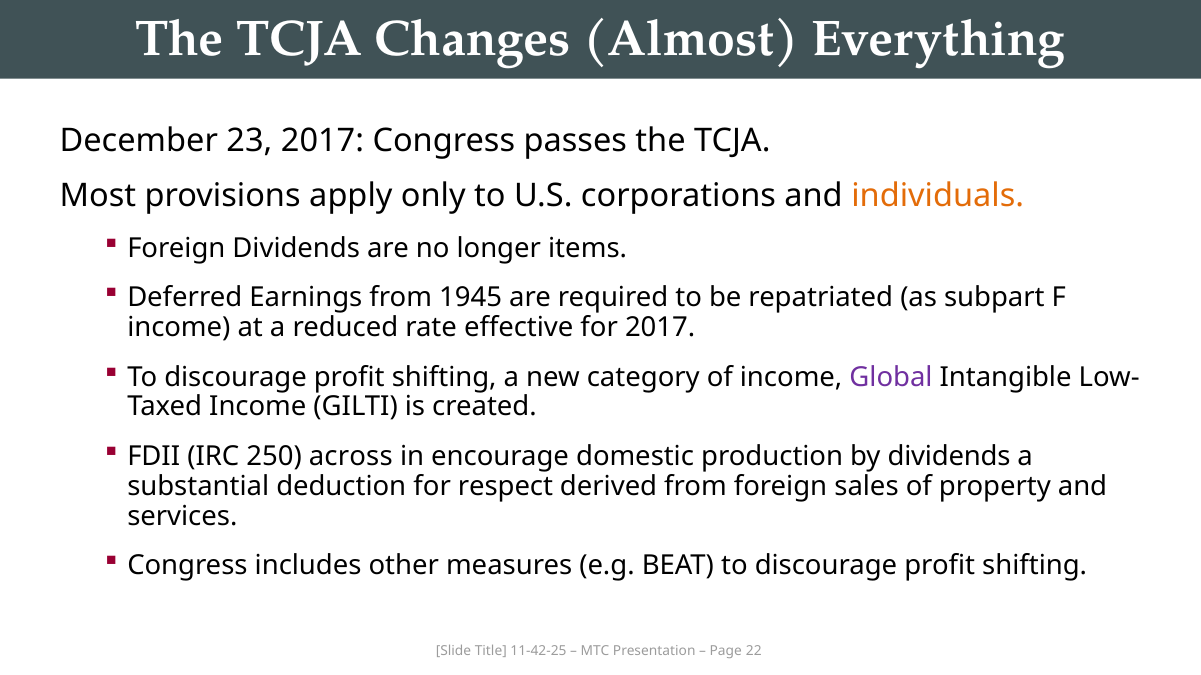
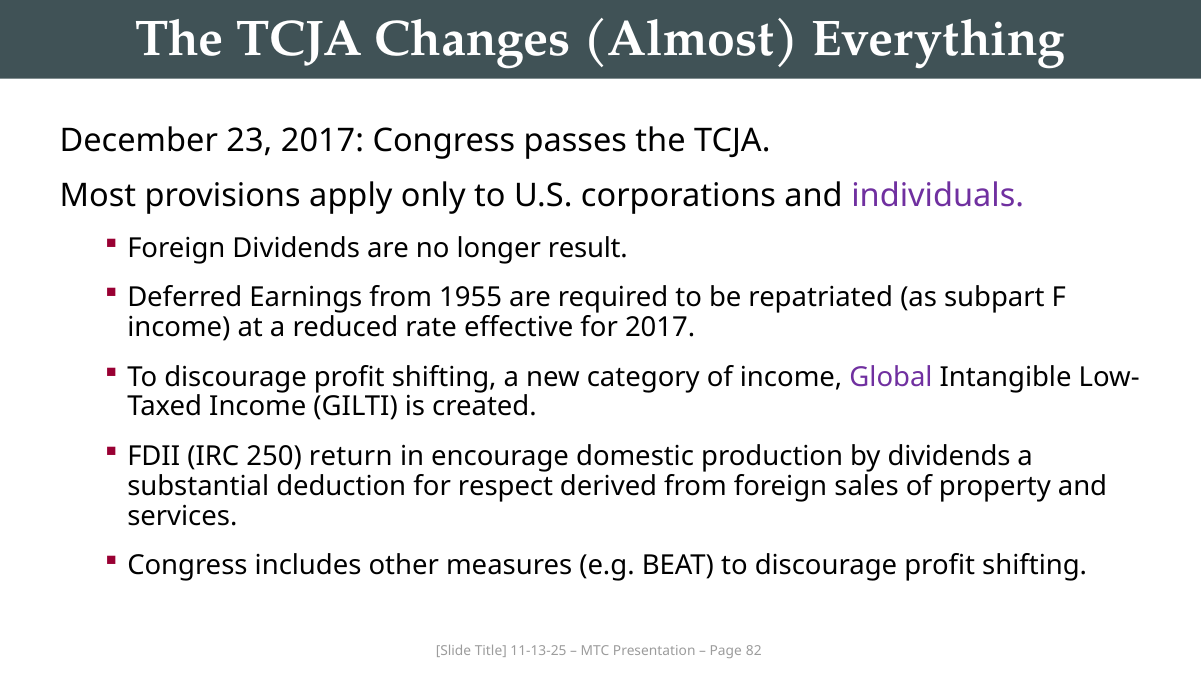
individuals colour: orange -> purple
items: items -> result
1945: 1945 -> 1955
across: across -> return
11-42-25: 11-42-25 -> 11-13-25
22: 22 -> 82
